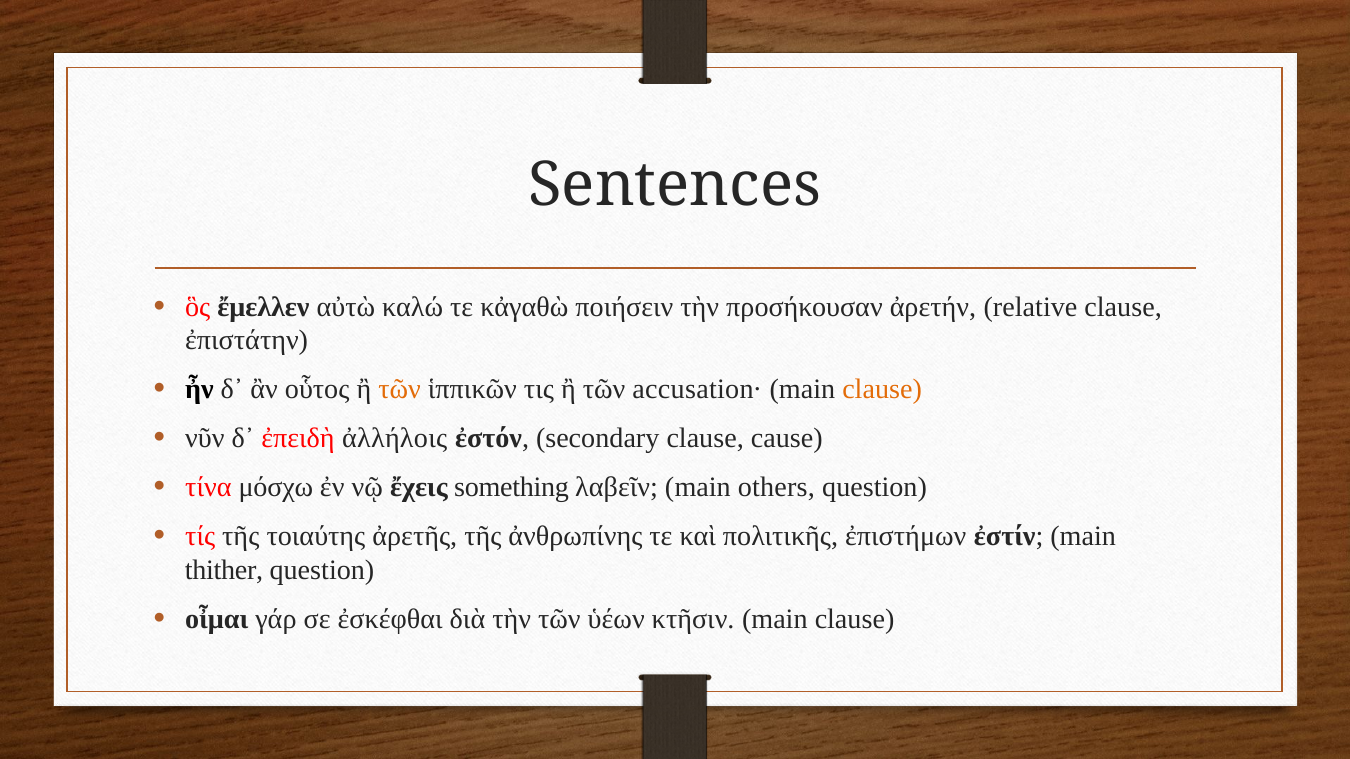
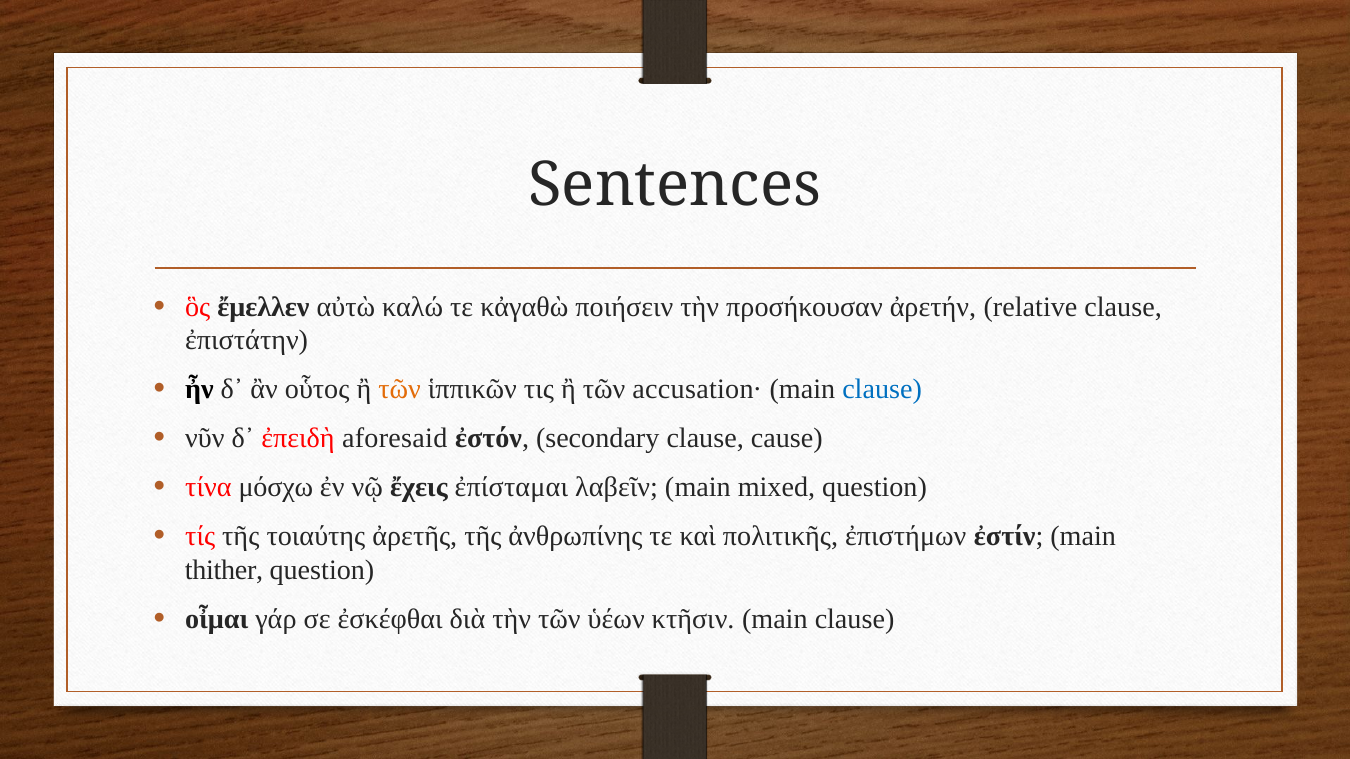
clause at (882, 390) colour: orange -> blue
ἀλλήλοις: ἀλλήλοις -> aforesaid
something: something -> ἐπίσταμαι
others: others -> mixed
